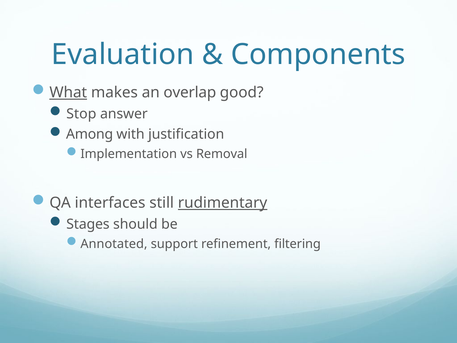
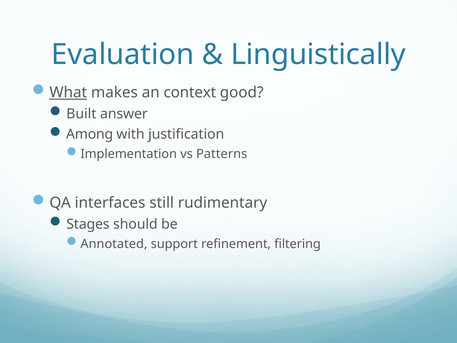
Components: Components -> Linguistically
overlap: overlap -> context
Stop: Stop -> Built
Removal: Removal -> Patterns
rudimentary underline: present -> none
